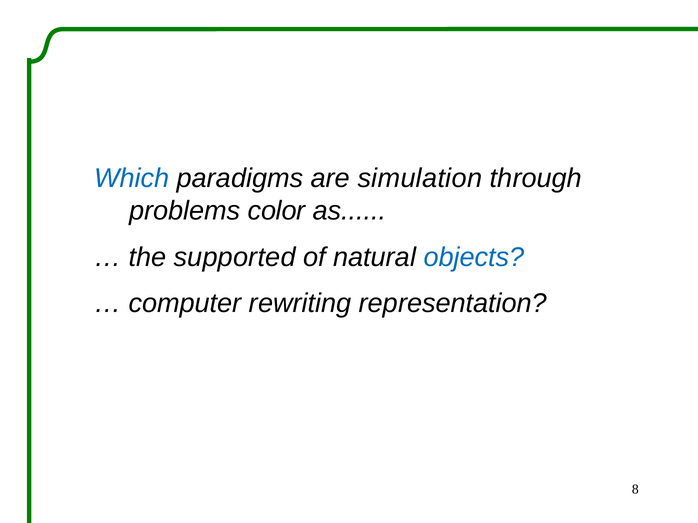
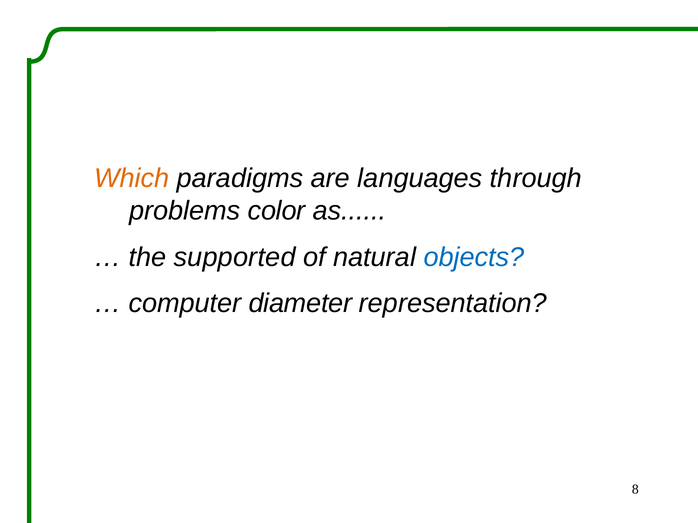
Which colour: blue -> orange
simulation: simulation -> languages
rewriting: rewriting -> diameter
